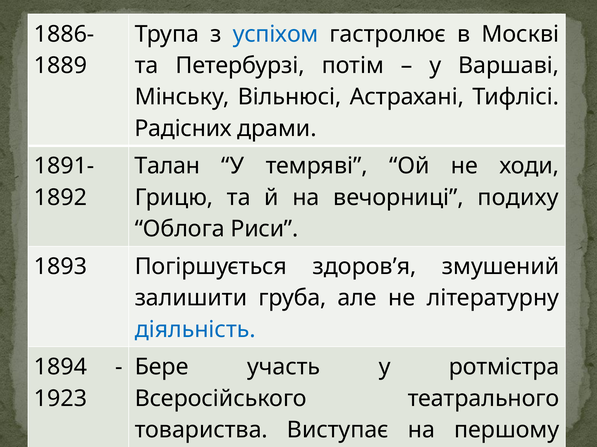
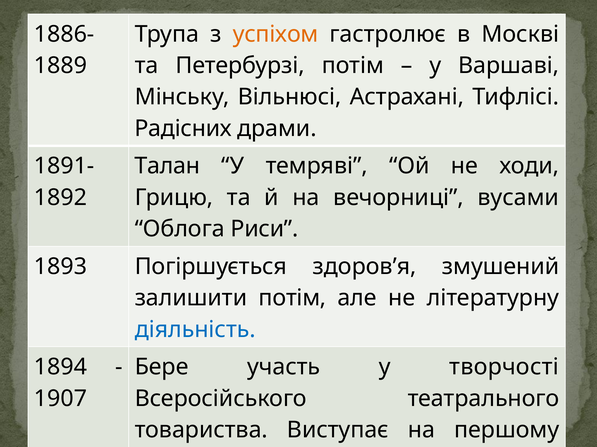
успіхом colour: blue -> orange
подиху: подиху -> вусами
залишити груба: груба -> потім
ротмістра: ротмістра -> творчості
1923: 1923 -> 1907
